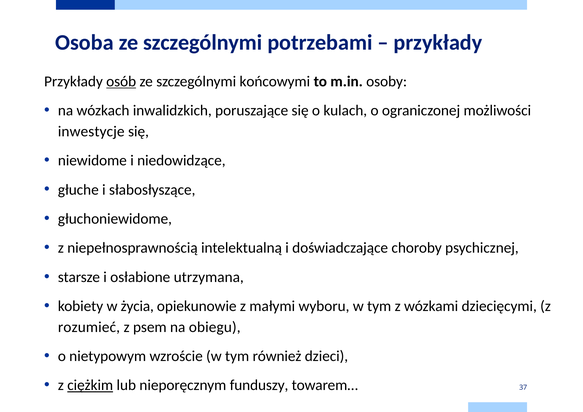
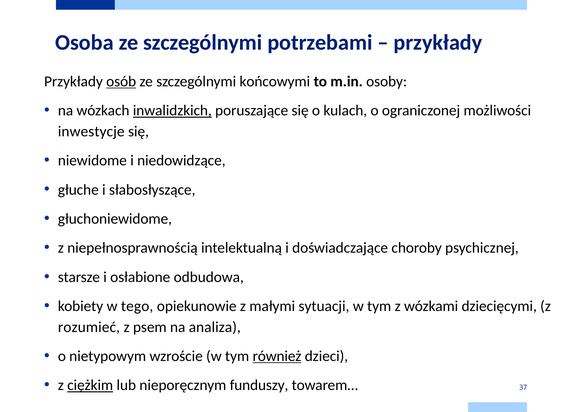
inwalidzkich underline: none -> present
utrzymana: utrzymana -> odbudowa
życia: życia -> tego
wyboru: wyboru -> sytuacji
obiegu: obiegu -> analiza
również underline: none -> present
